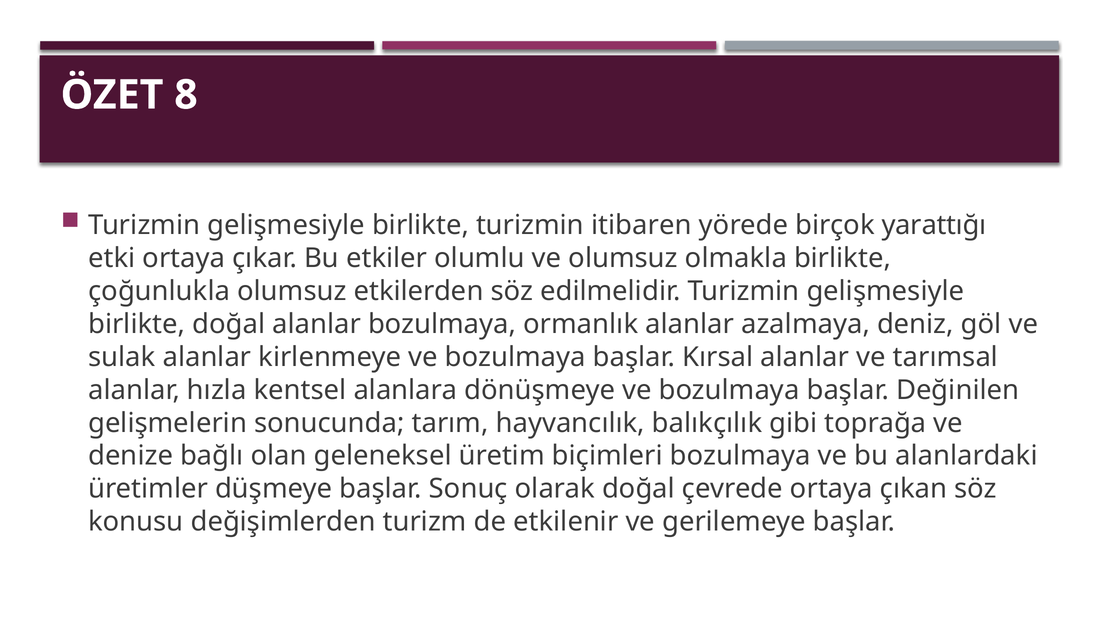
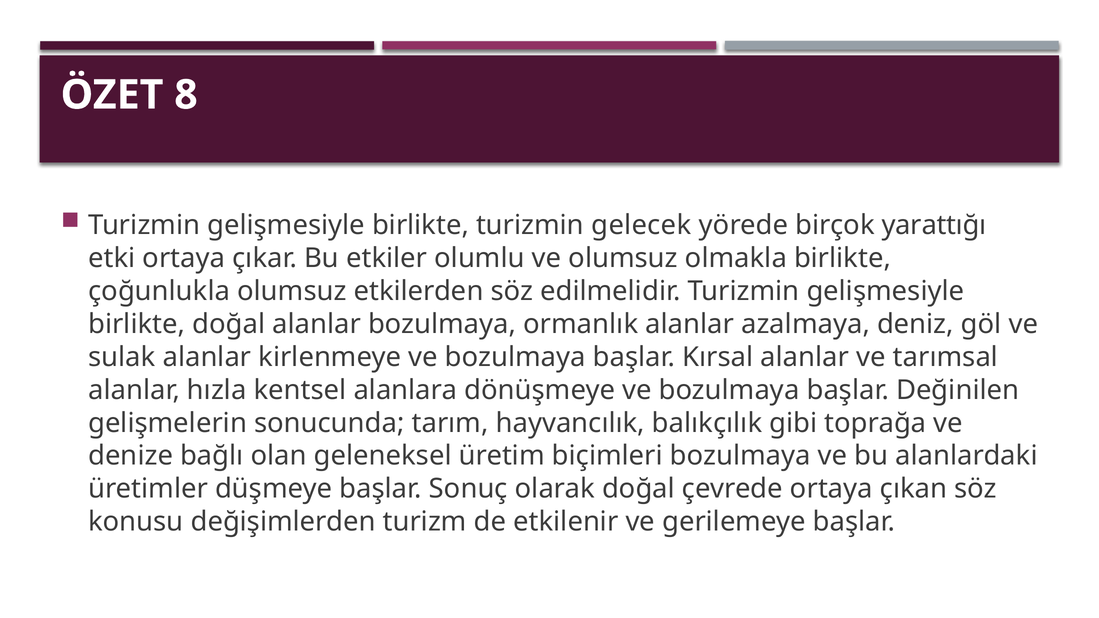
itibaren: itibaren -> gelecek
